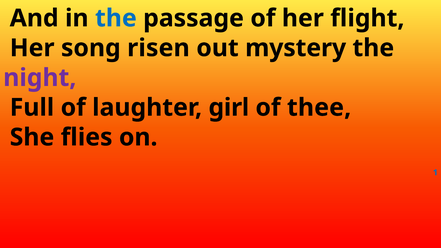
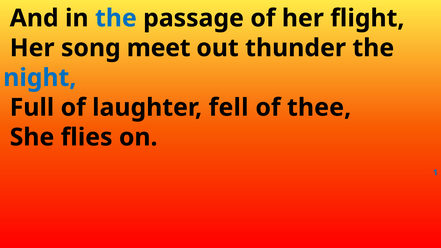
risen: risen -> meet
mystery: mystery -> thunder
night colour: purple -> blue
girl: girl -> fell
